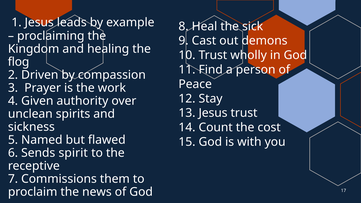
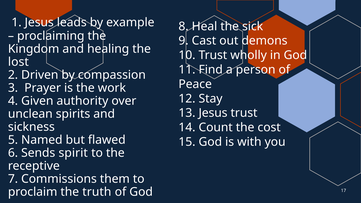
flog: flog -> lost
news: news -> truth
